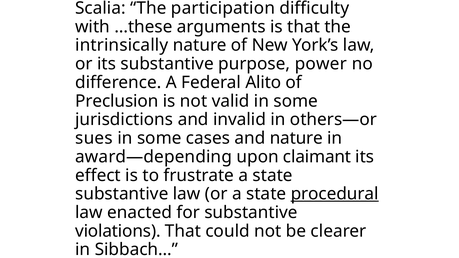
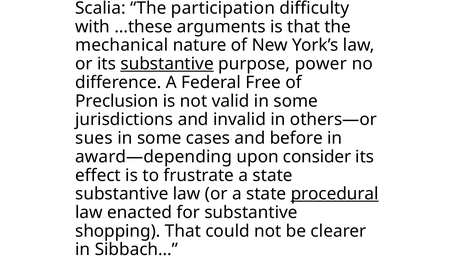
intrinsically: intrinsically -> mechanical
substantive at (167, 64) underline: none -> present
Alito: Alito -> Free
and nature: nature -> before
claimant: claimant -> consider
violations: violations -> shopping
